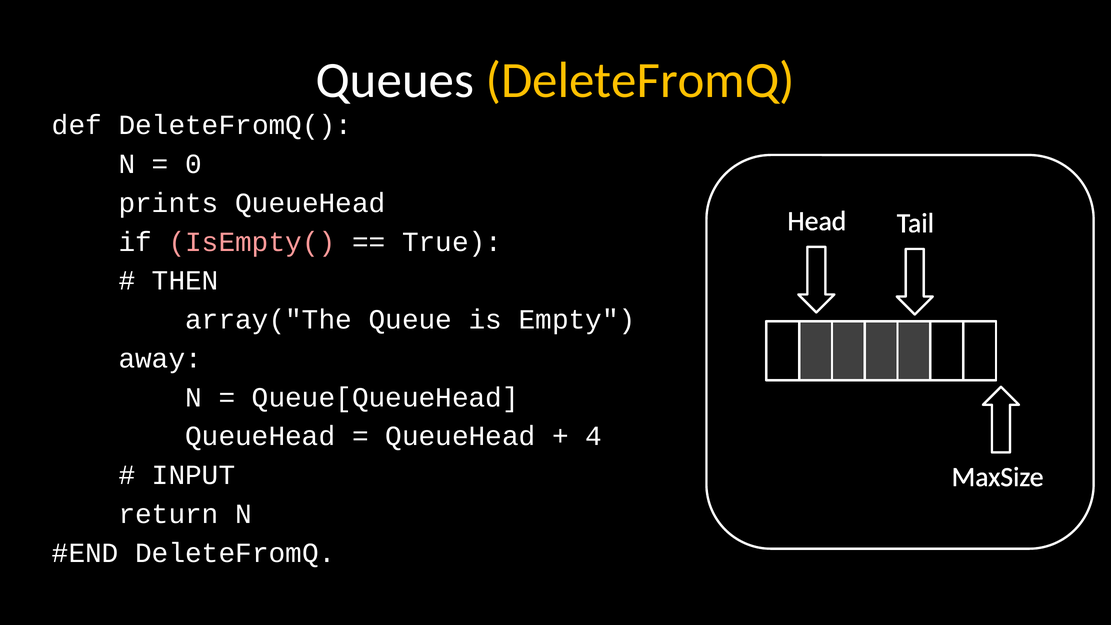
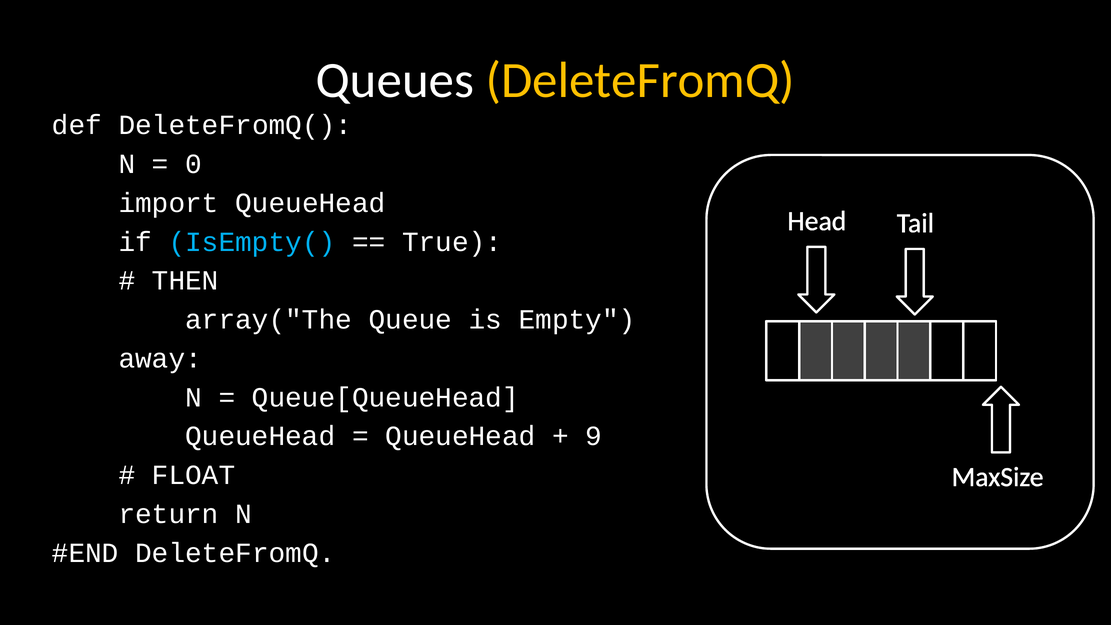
prints: prints -> import
IsEmpty( colour: pink -> light blue
4: 4 -> 9
INPUT: INPUT -> FLOAT
